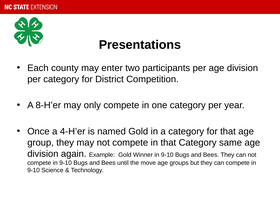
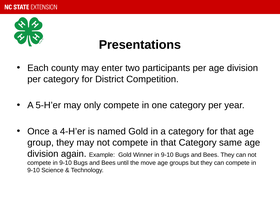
8-H’er: 8-H’er -> 5-H’er
